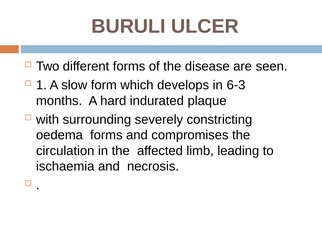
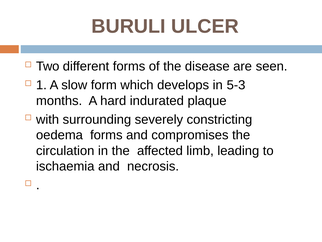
6-3: 6-3 -> 5-3
